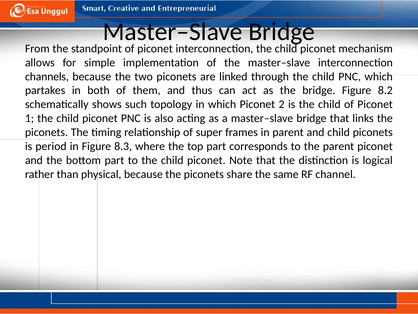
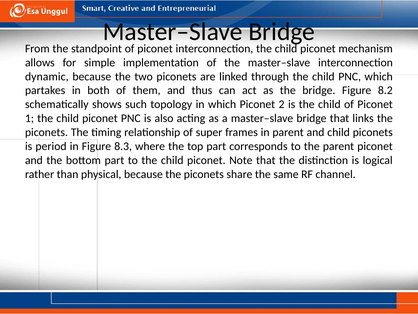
channels: channels -> dynamic
